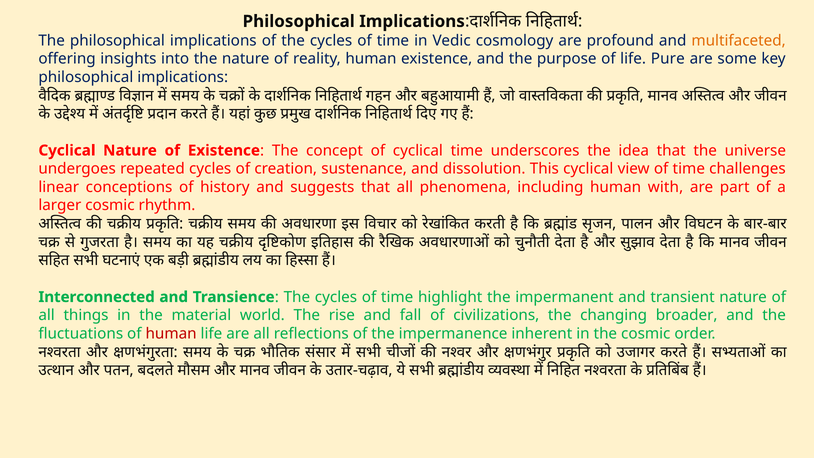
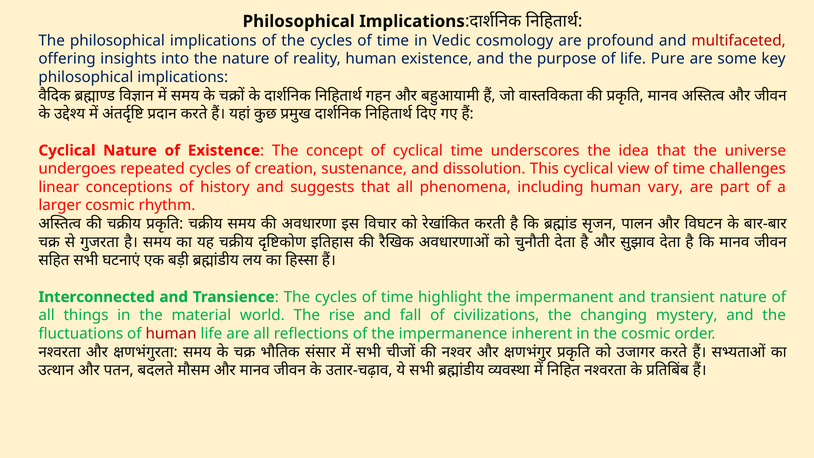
multifaceted colour: orange -> red
with: with -> vary
broader: broader -> mystery
